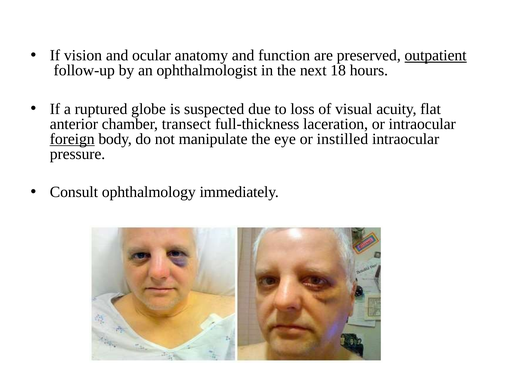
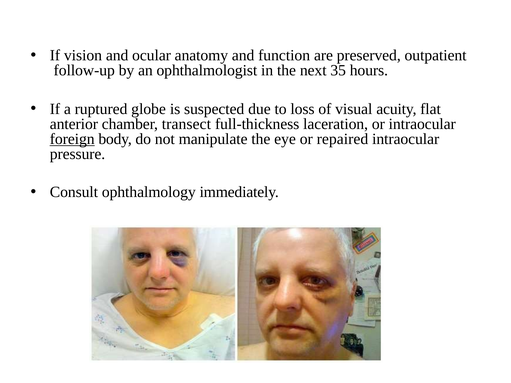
outpatient underline: present -> none
18: 18 -> 35
instilled: instilled -> repaired
